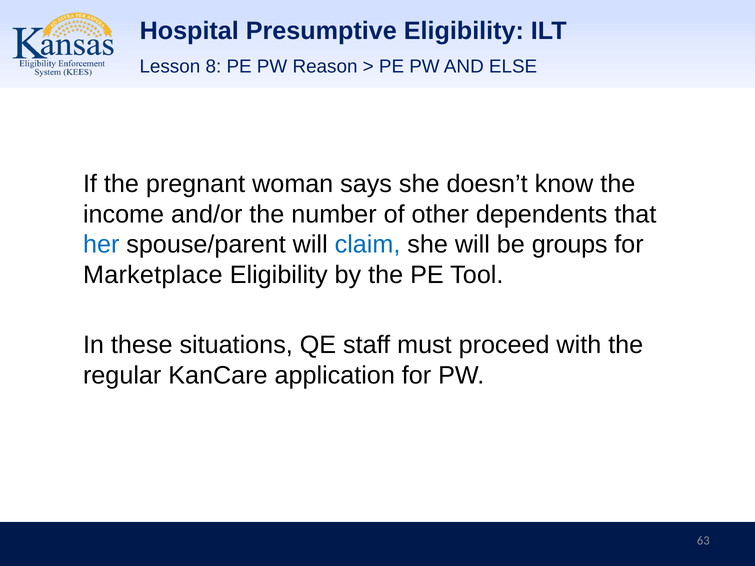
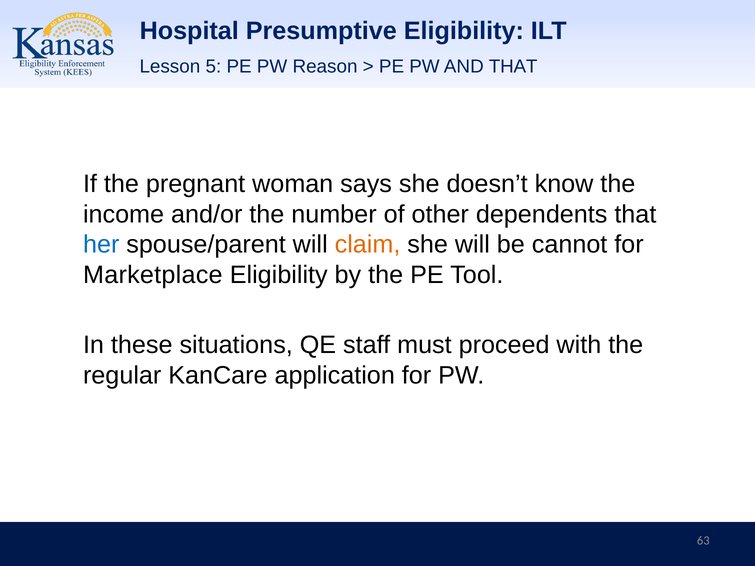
8: 8 -> 5
AND ELSE: ELSE -> THAT
claim colour: blue -> orange
groups: groups -> cannot
